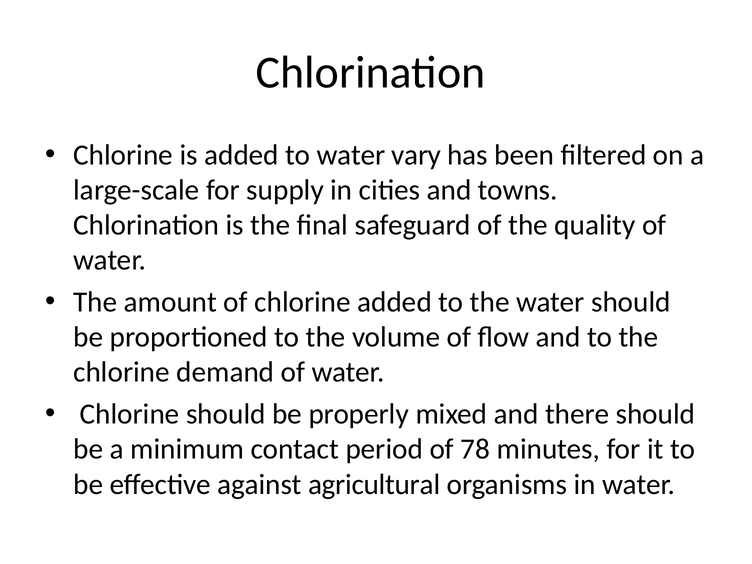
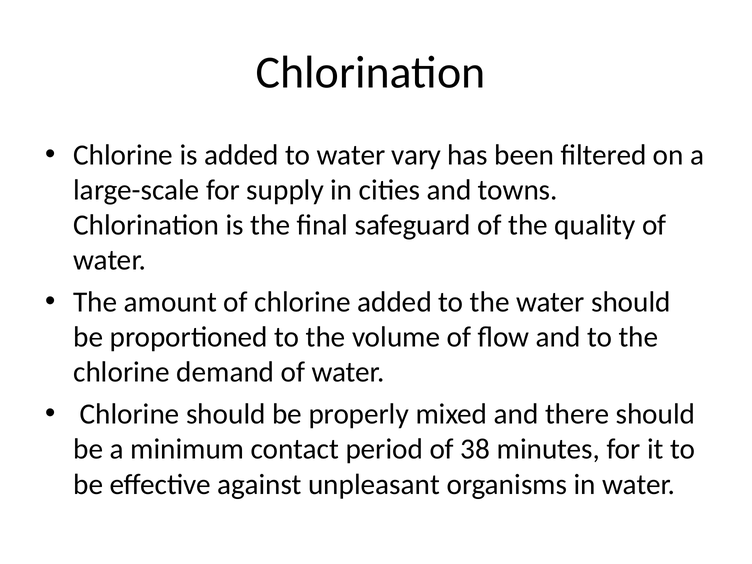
78: 78 -> 38
agricultural: agricultural -> unpleasant
